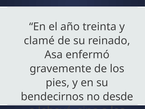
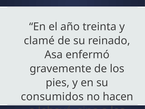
bendecirnos: bendecirnos -> consumidos
desde: desde -> hacen
